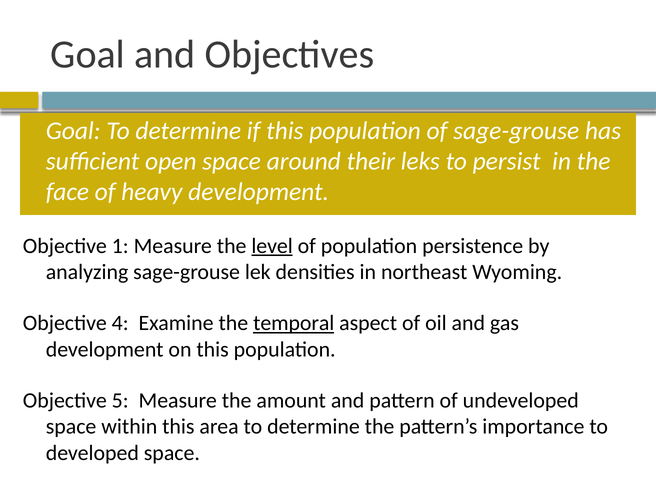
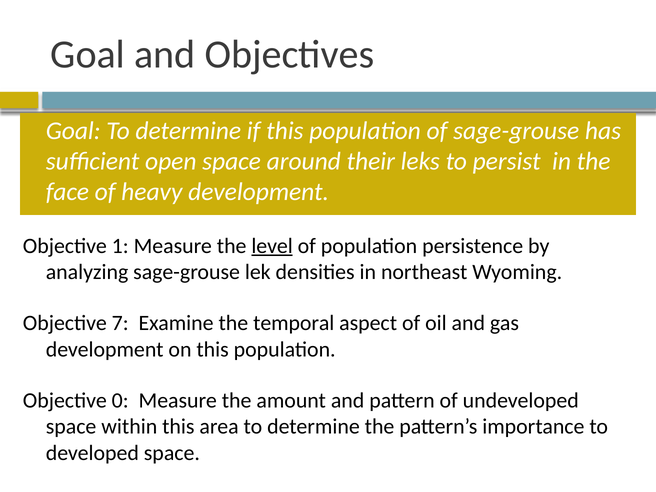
4: 4 -> 7
temporal underline: present -> none
5: 5 -> 0
